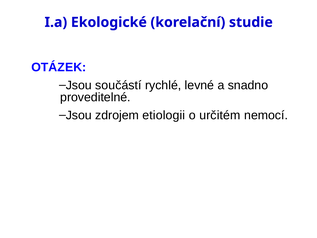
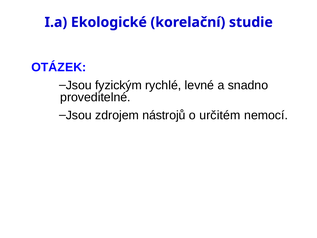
součástí: součástí -> fyzickým
etiologii: etiologii -> nástrojů
